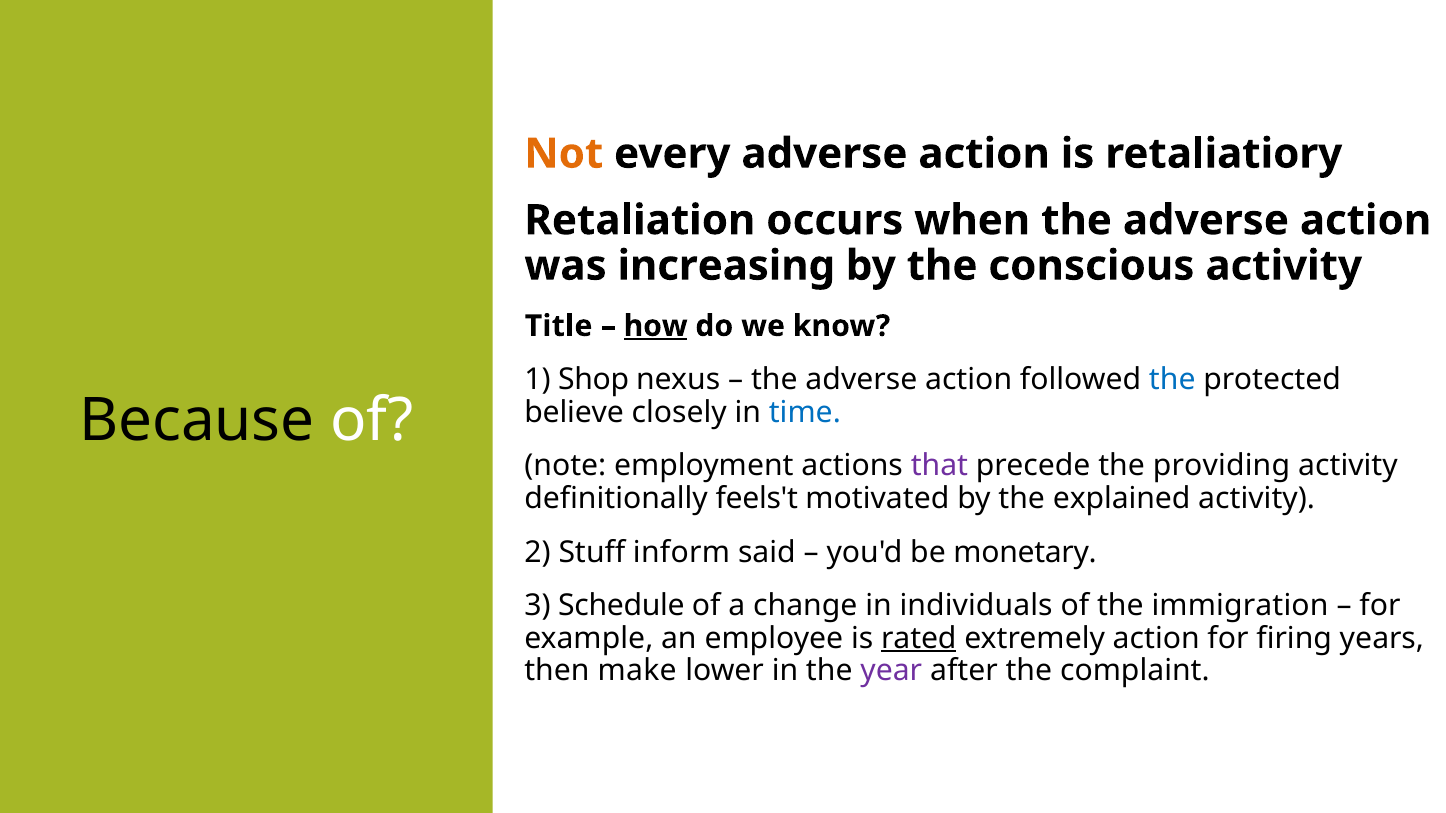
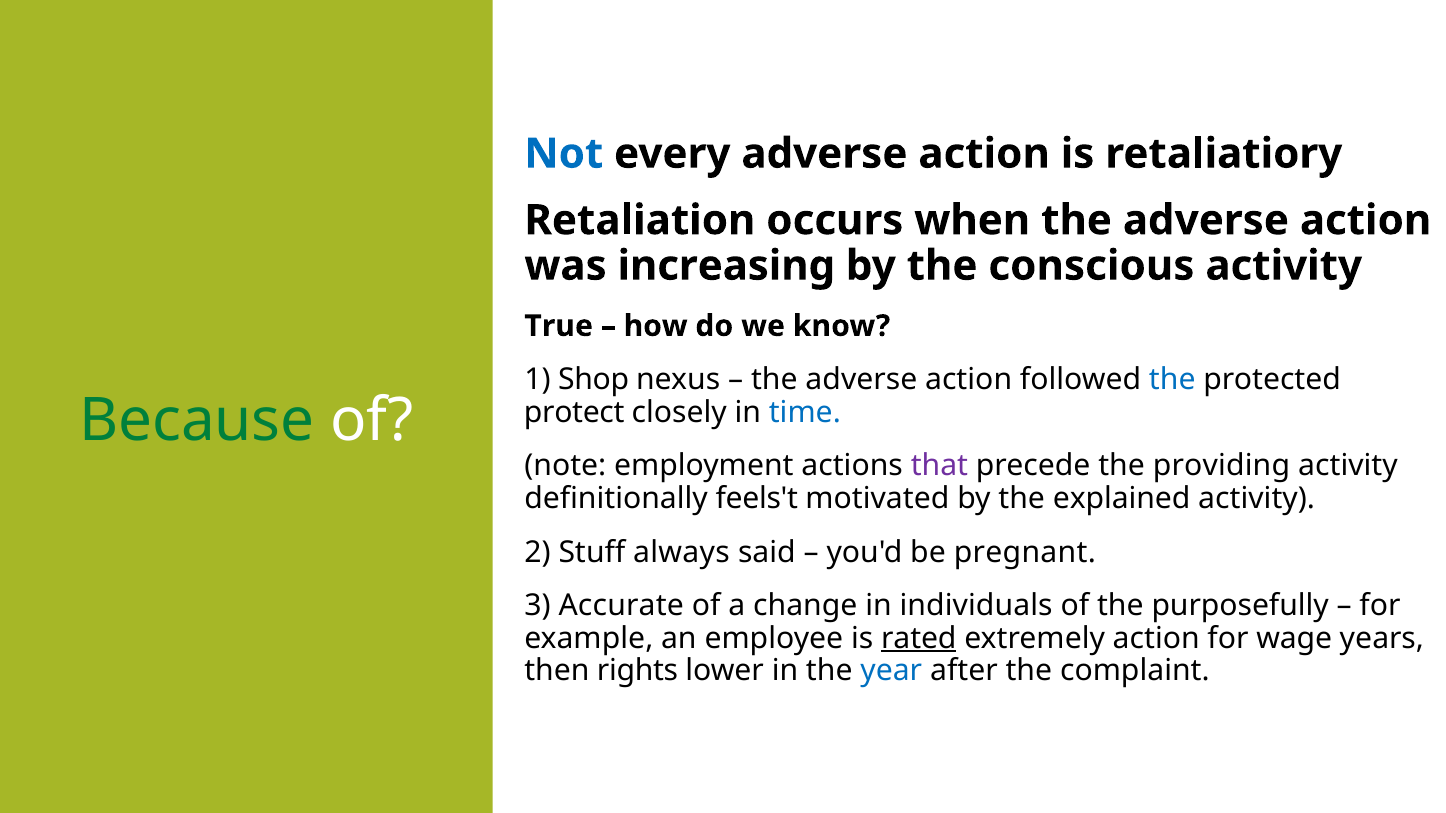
Not colour: orange -> blue
Title: Title -> True
how underline: present -> none
believe: believe -> protect
Because colour: black -> green
inform: inform -> always
monetary: monetary -> pregnant
Schedule: Schedule -> Accurate
immigration: immigration -> purposefully
firing: firing -> wage
make: make -> rights
year colour: purple -> blue
